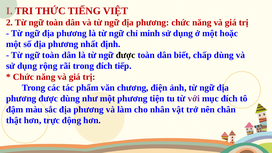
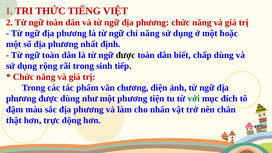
chỉ minh: minh -> năng
trong đích: đích -> sinh
với colour: purple -> green
